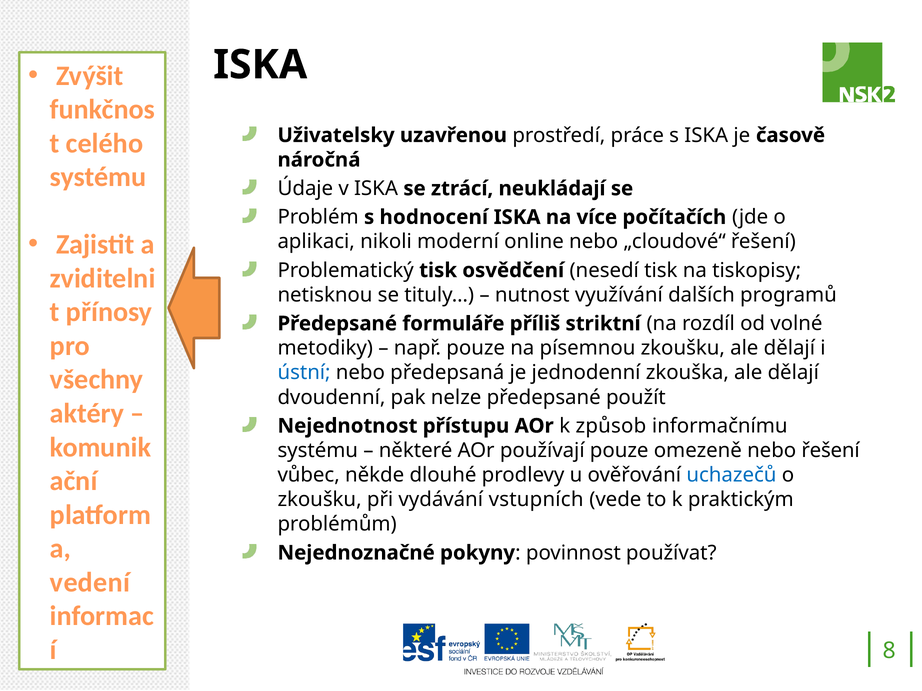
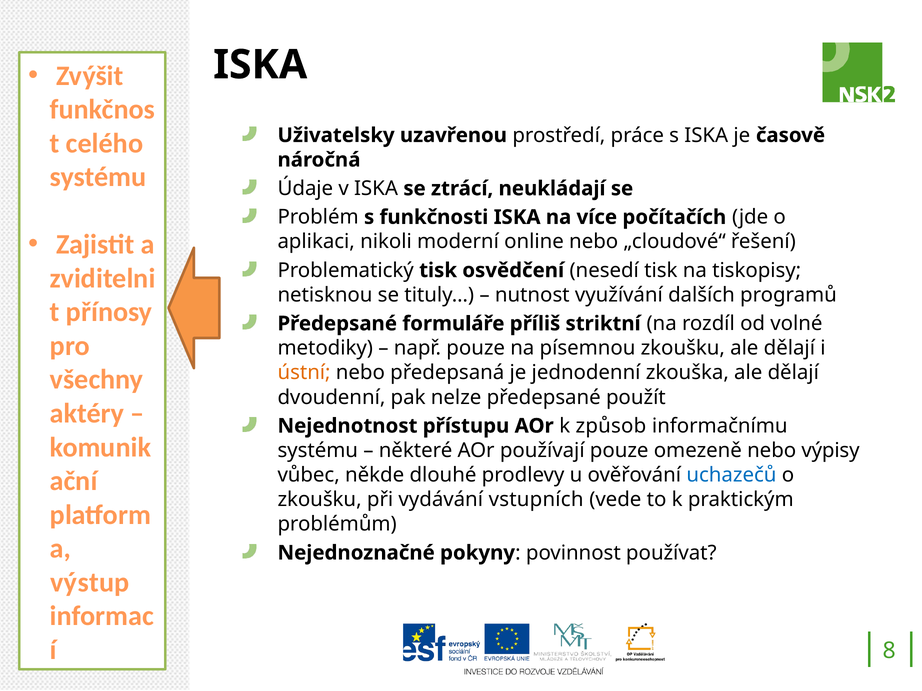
hodnocení: hodnocení -> funkčnosti
ústní colour: blue -> orange
nebo řešení: řešení -> výpisy
vedení: vedení -> výstup
